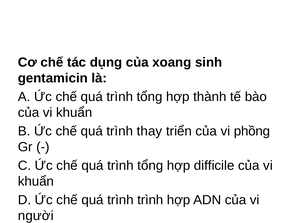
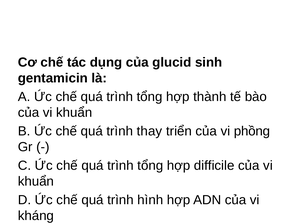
xoang: xoang -> glucid
trình trình: trình -> hình
người: người -> kháng
